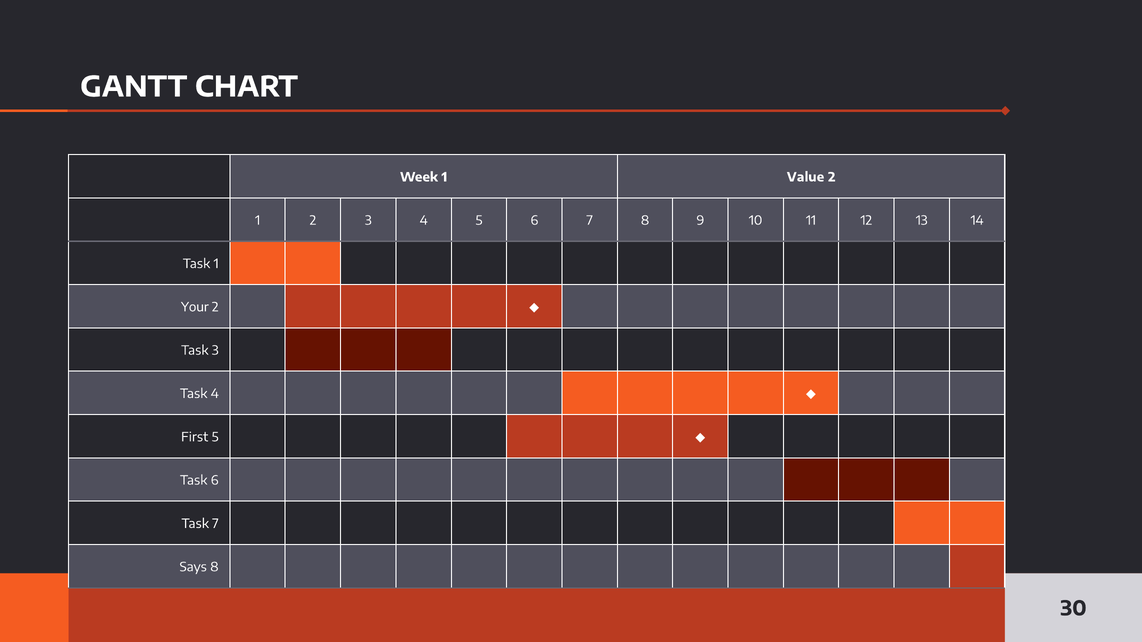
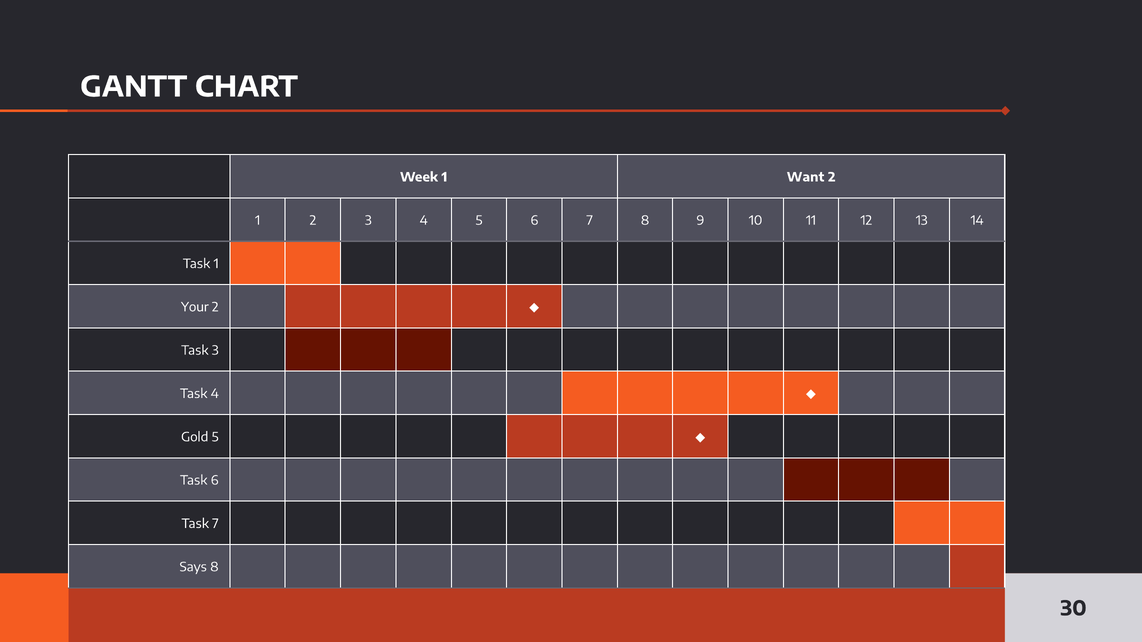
Value: Value -> Want
First: First -> Gold
